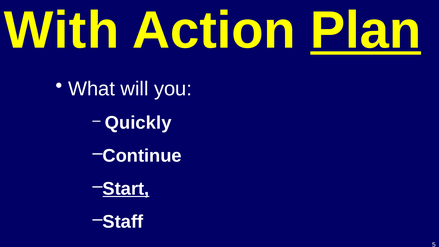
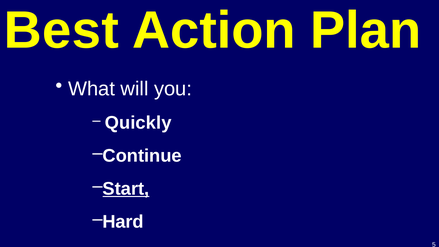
With: With -> Best
Plan underline: present -> none
Staff: Staff -> Hard
